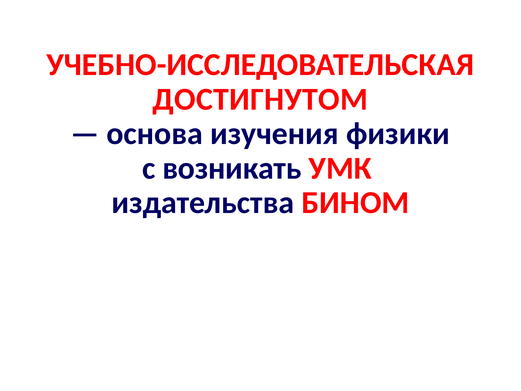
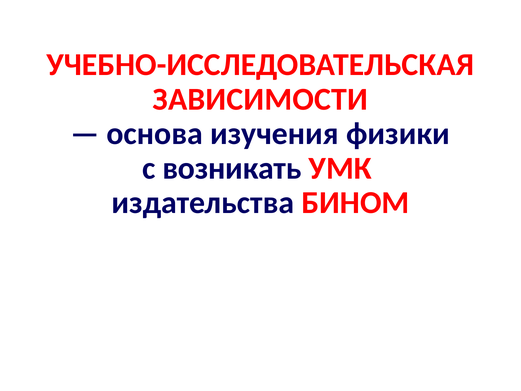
ДОСТИГНУТОМ: ДОСТИГНУТОМ -> ЗАВИСИМОСТИ
